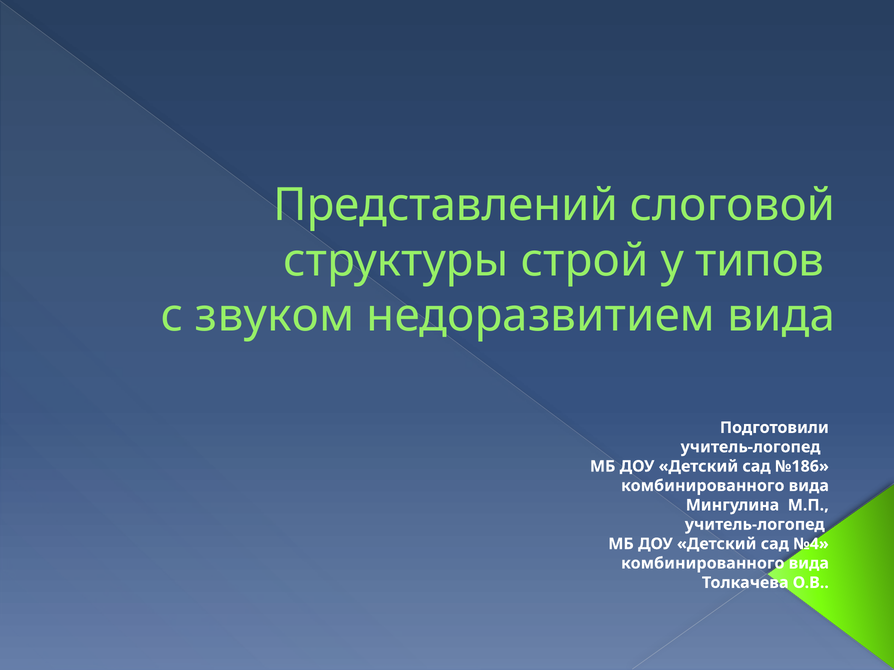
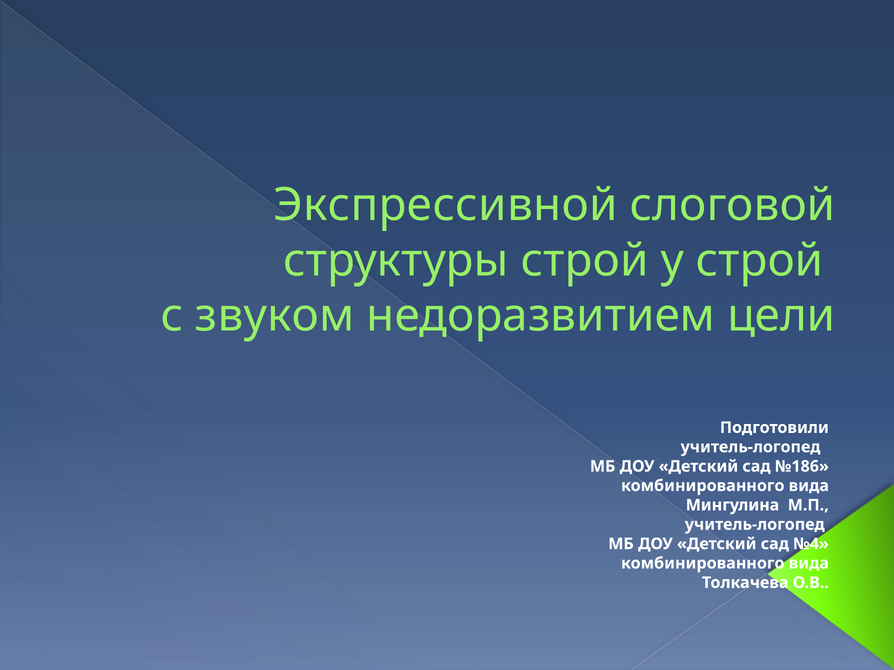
Представлений: Представлений -> Экспрессивной
у типов: типов -> строй
недоразвитием вида: вида -> цели
